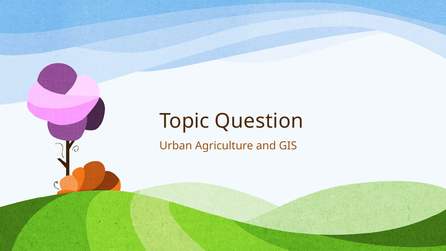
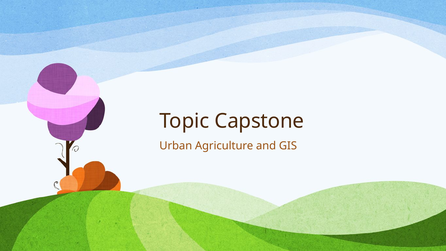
Question: Question -> Capstone
